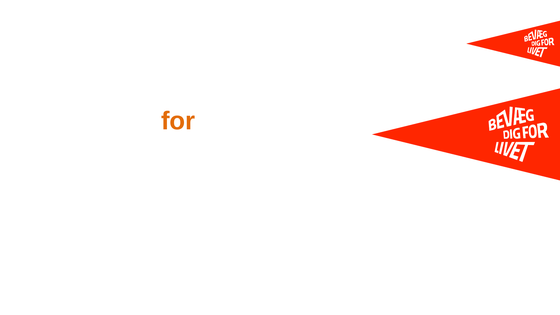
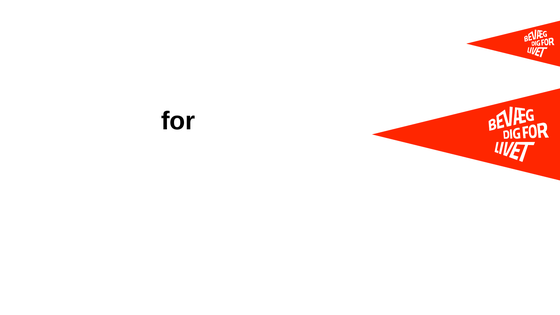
for colour: orange -> black
